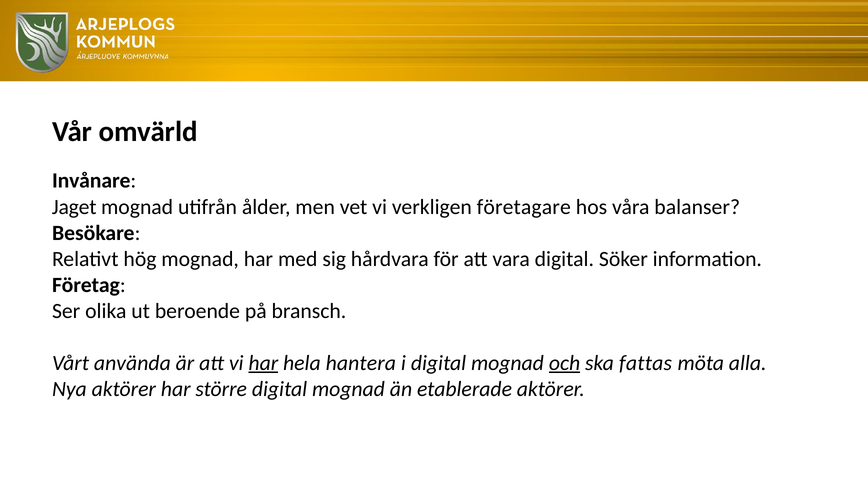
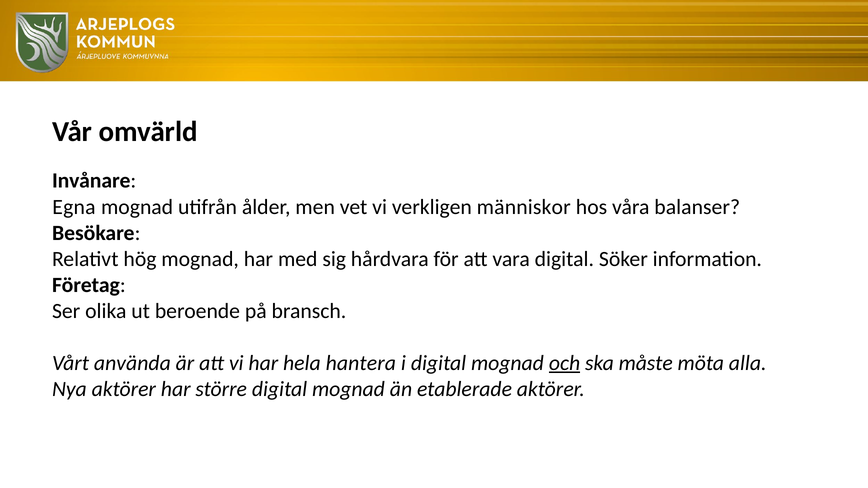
Jaget: Jaget -> Egna
företagare: företagare -> människor
har at (263, 363) underline: present -> none
fattas: fattas -> måste
